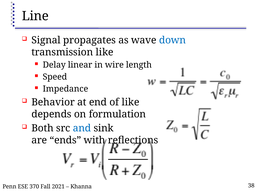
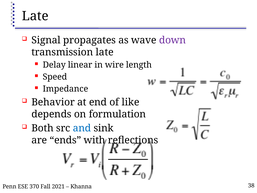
Line at (35, 16): Line -> Late
down colour: blue -> purple
transmission like: like -> late
